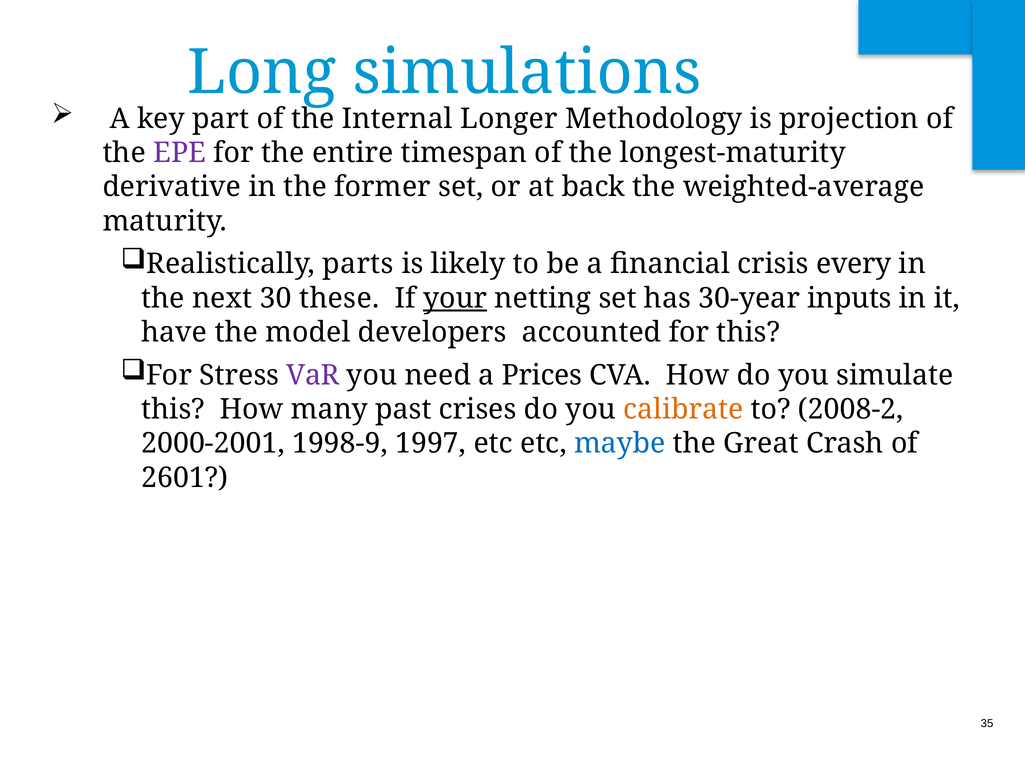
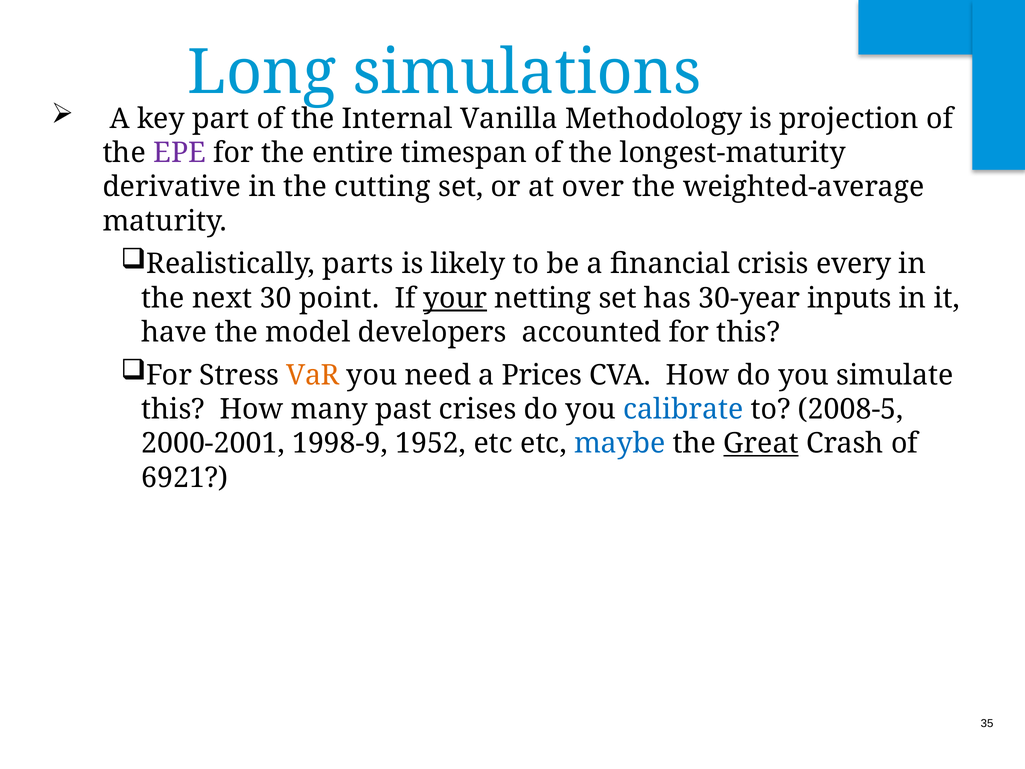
Longer: Longer -> Vanilla
former: former -> cutting
back: back -> over
these: these -> point
VaR colour: purple -> orange
calibrate colour: orange -> blue
2008-2: 2008-2 -> 2008-5
1997: 1997 -> 1952
Great underline: none -> present
2601: 2601 -> 6921
